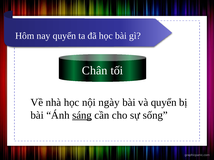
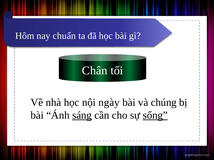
nay quyển: quyển -> chuẩn
và quyển: quyển -> chúng
sống underline: none -> present
